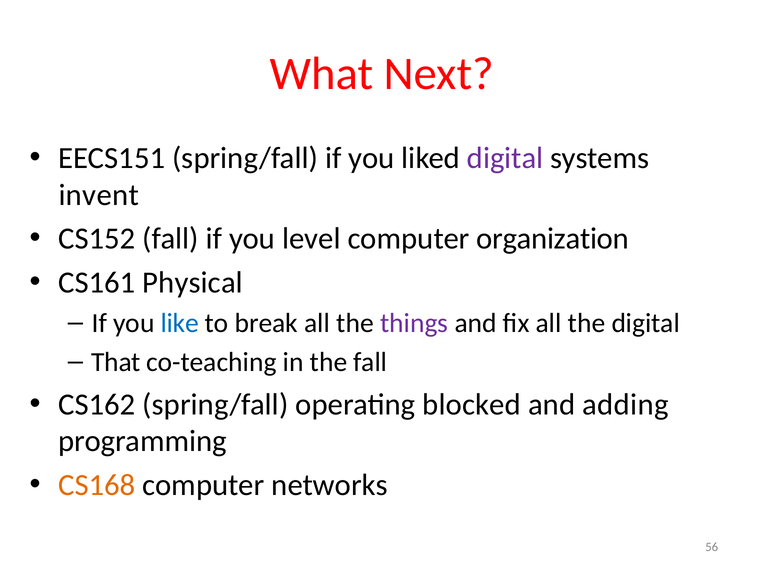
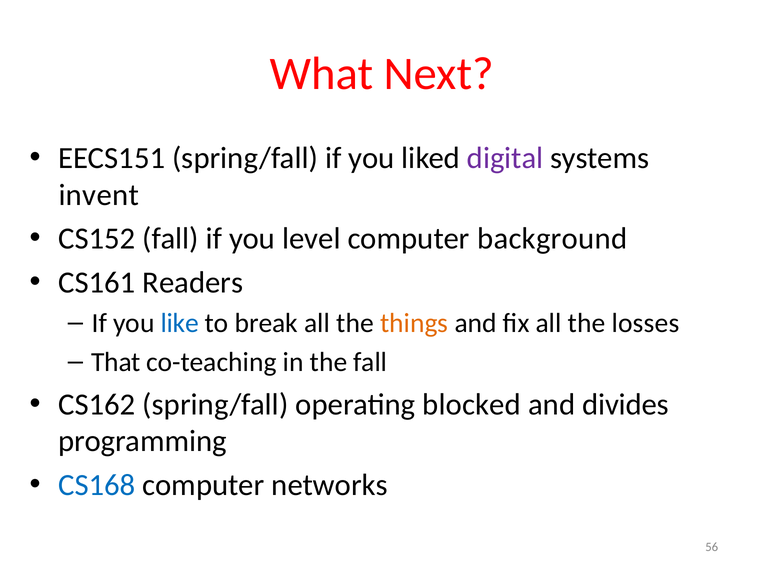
organization: organization -> background
Physical: Physical -> Readers
things colour: purple -> orange
the digital: digital -> losses
adding: adding -> divides
CS168 colour: orange -> blue
